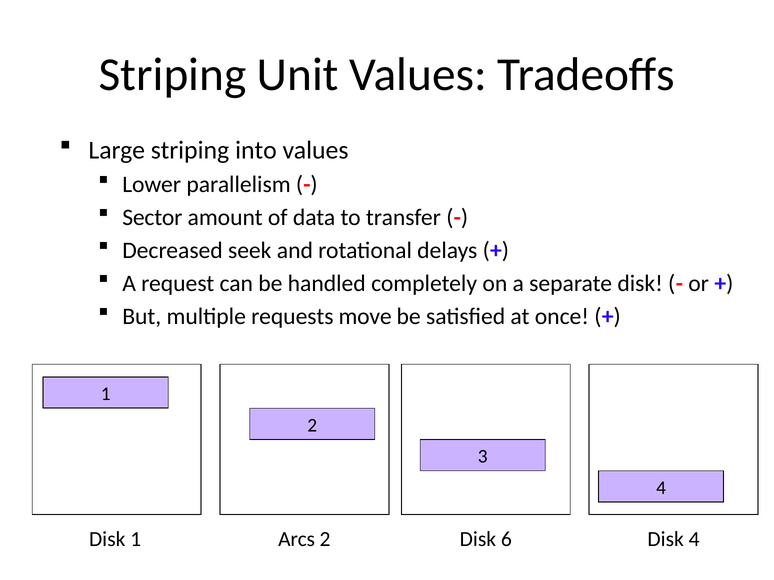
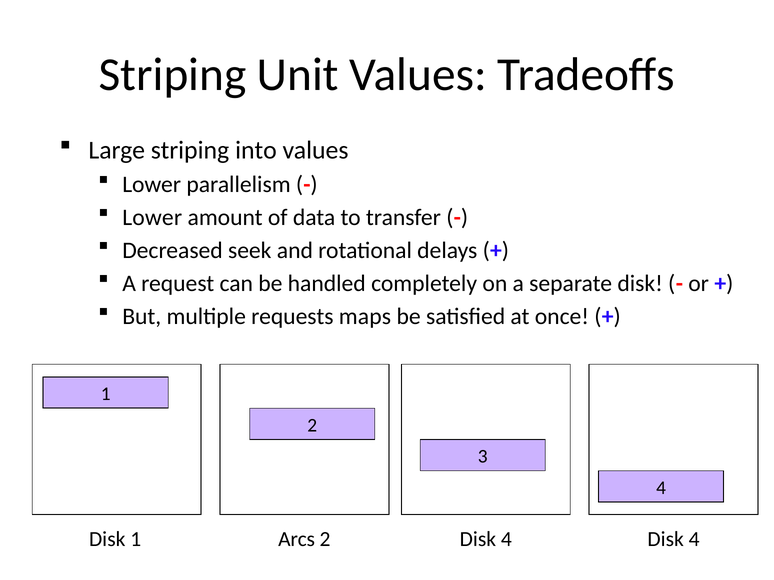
Sector at (152, 217): Sector -> Lower
move: move -> maps
2 Disk 6: 6 -> 4
